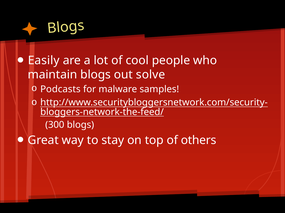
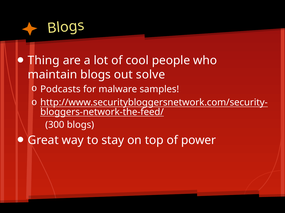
Easily: Easily -> Thing
others: others -> power
